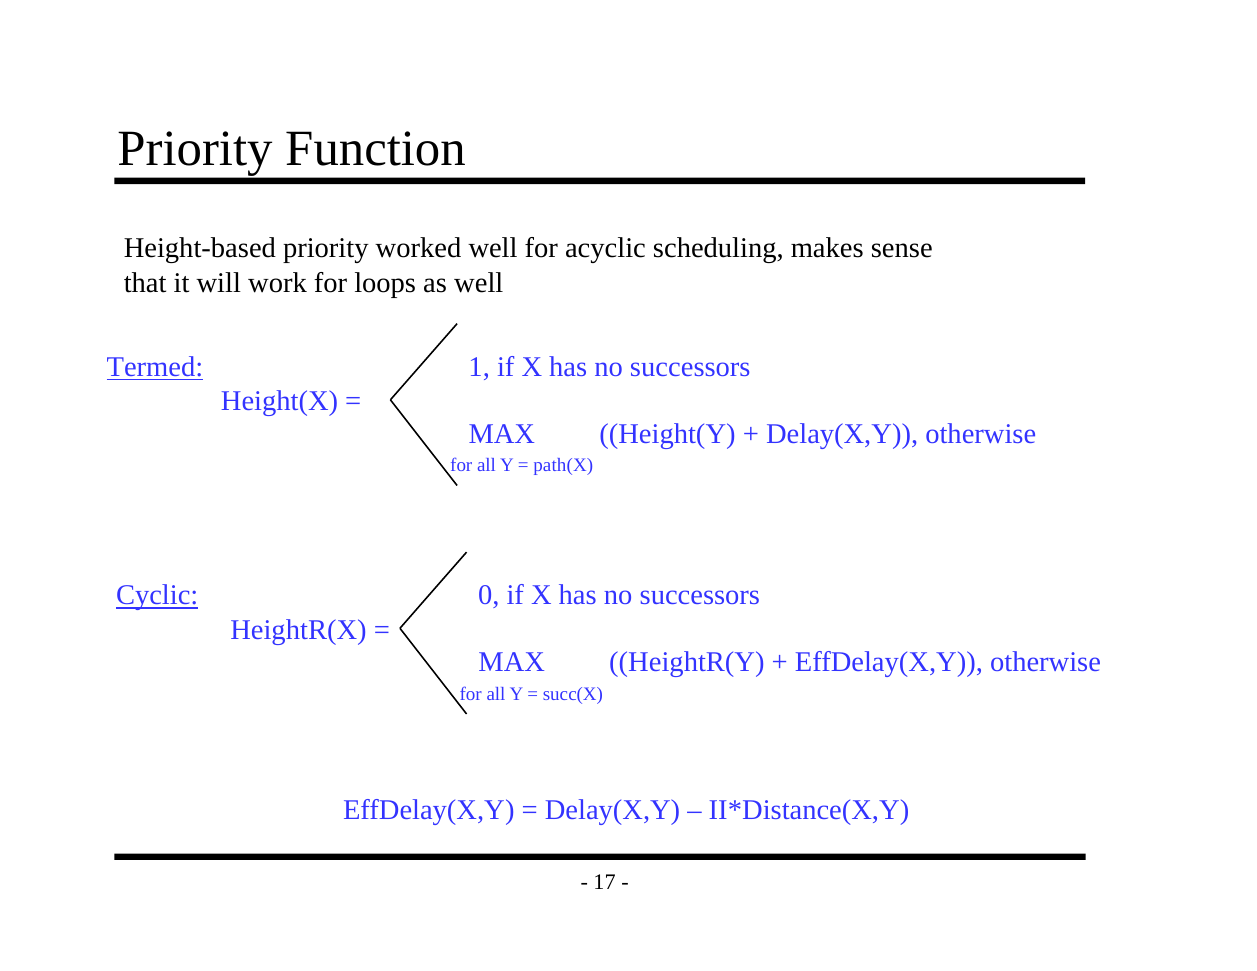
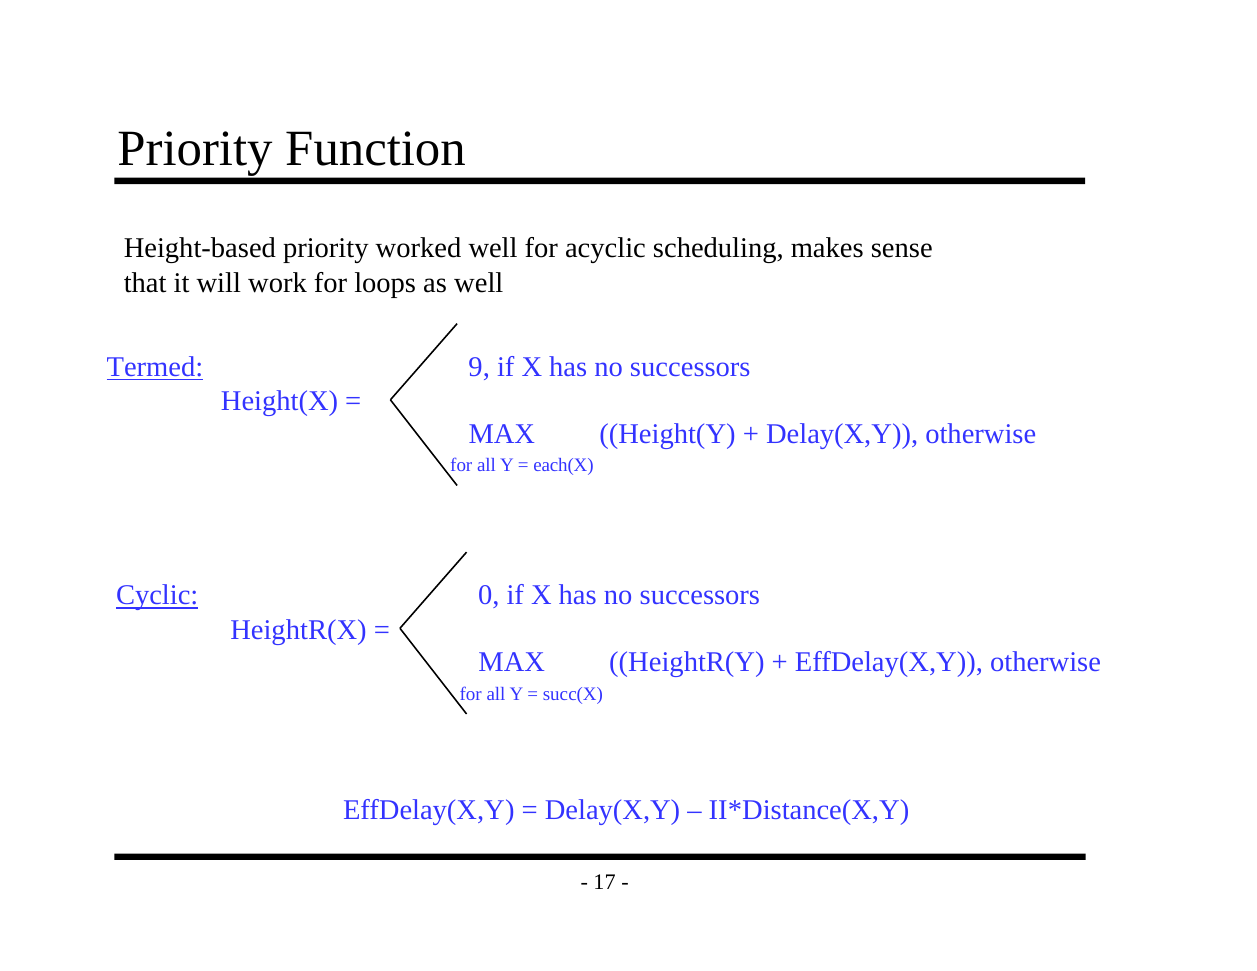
1: 1 -> 9
path(X: path(X -> each(X
